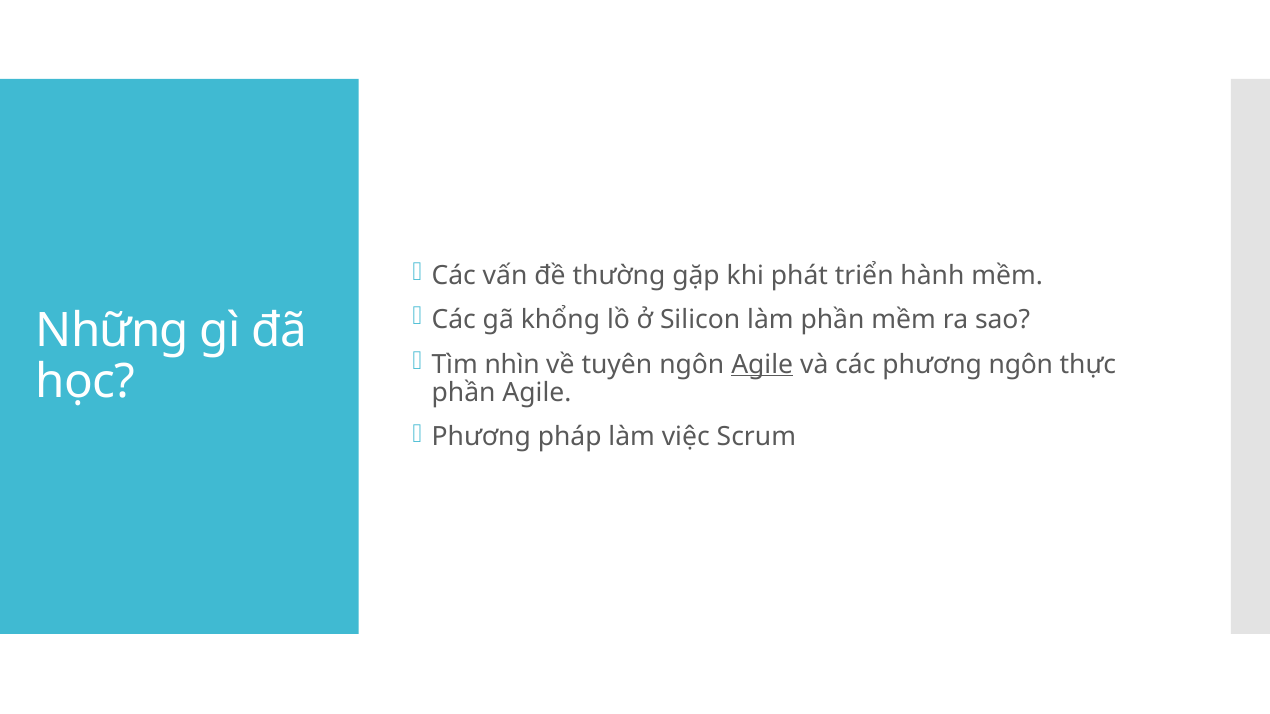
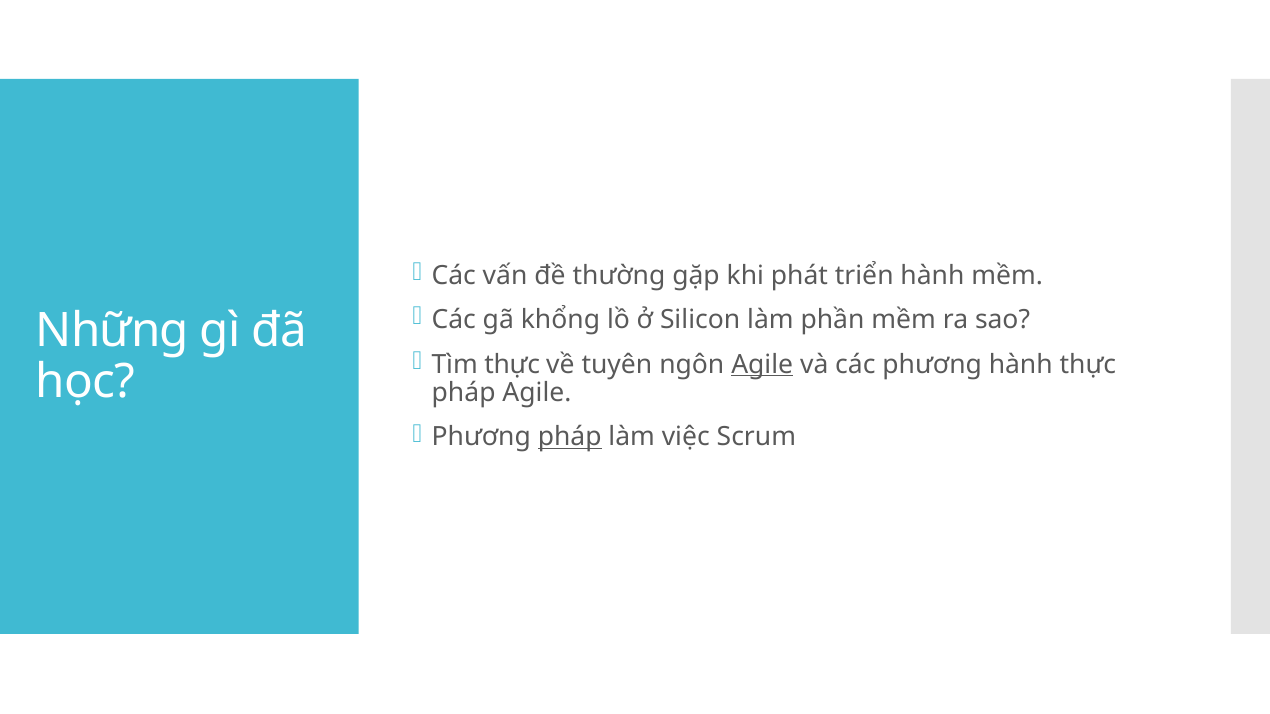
Tìm nhìn: nhìn -> thực
phương ngôn: ngôn -> hành
phần at (464, 393): phần -> pháp
pháp at (570, 437) underline: none -> present
